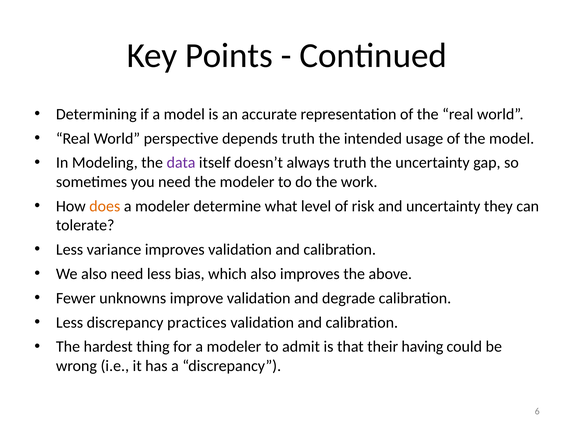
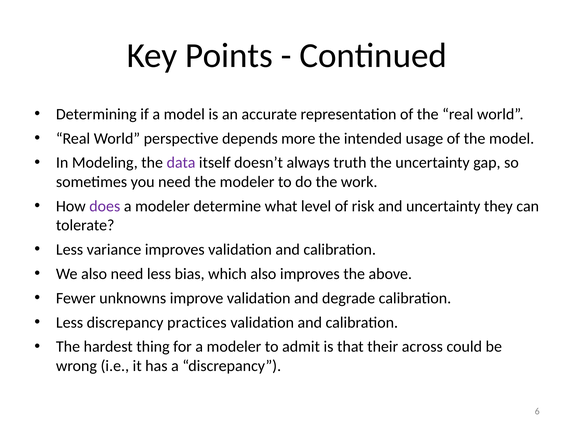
depends truth: truth -> more
does colour: orange -> purple
having: having -> across
